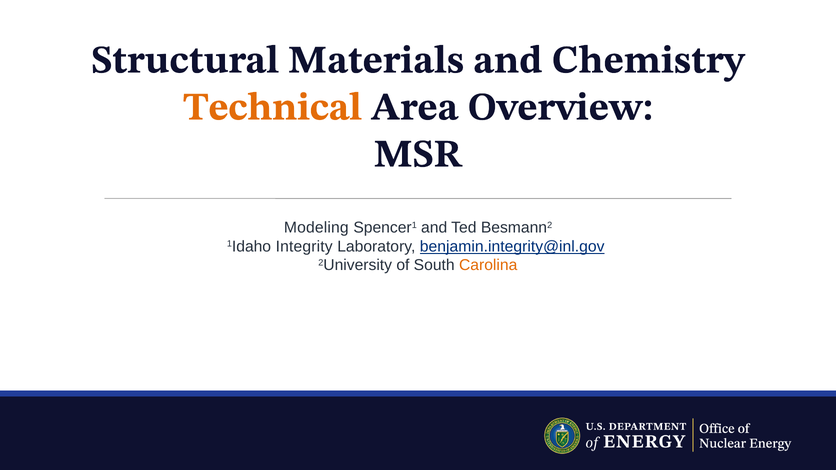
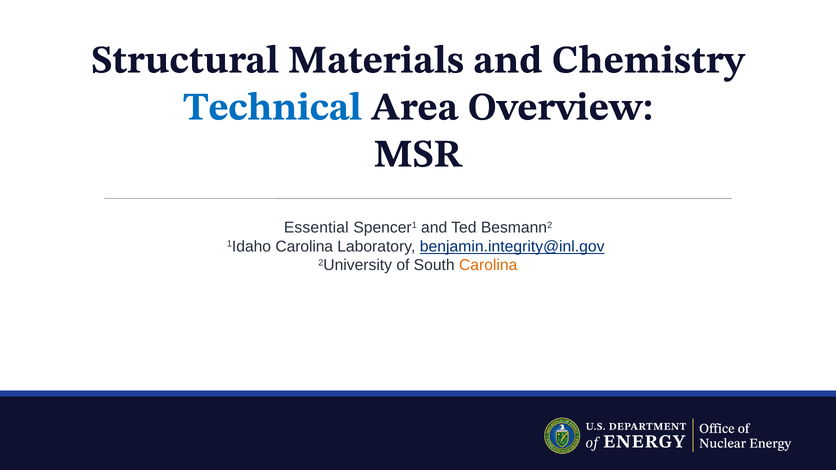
Technical colour: orange -> blue
Modeling: Modeling -> Essential
1Idaho Integrity: Integrity -> Carolina
